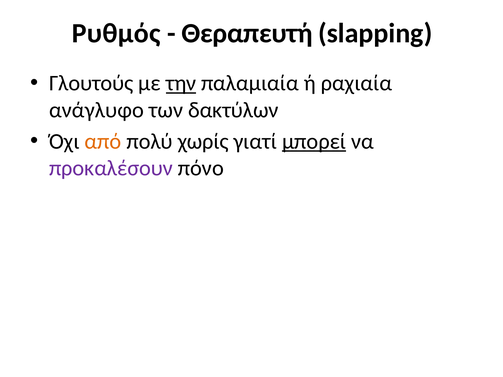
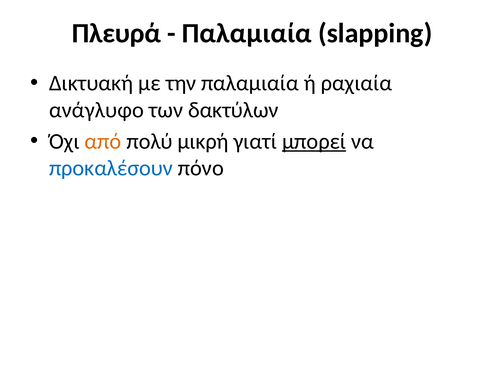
Ρυθμός: Ρυθμός -> Πλευρά
Θεραπευτή at (247, 33): Θεραπευτή -> Παλαμιαία
Γλουτούς: Γλουτούς -> Δικτυακή
την underline: present -> none
χωρίς: χωρίς -> μικρή
προκαλέσουν colour: purple -> blue
